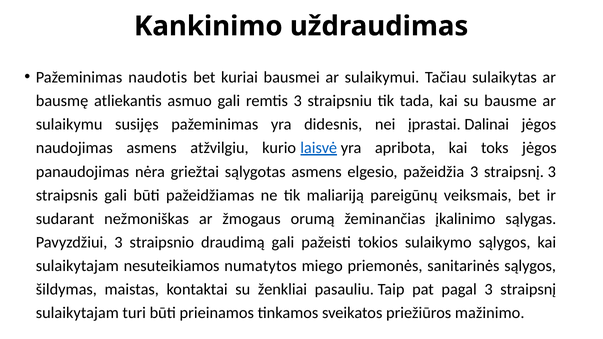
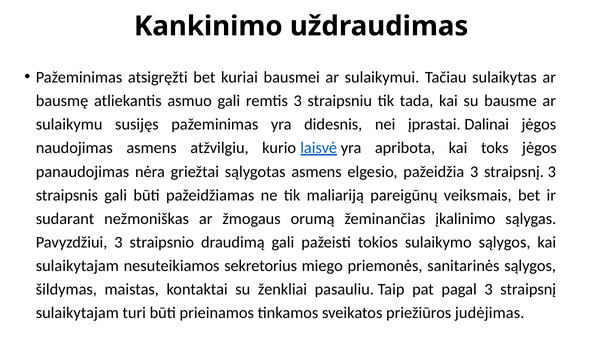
naudotis: naudotis -> atsigręžti
numatytos: numatytos -> sekretorius
mažinimo: mažinimo -> judėjimas
